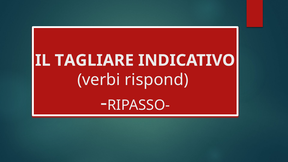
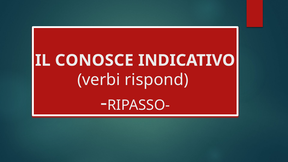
TAGLIARE: TAGLIARE -> CONOSCE
